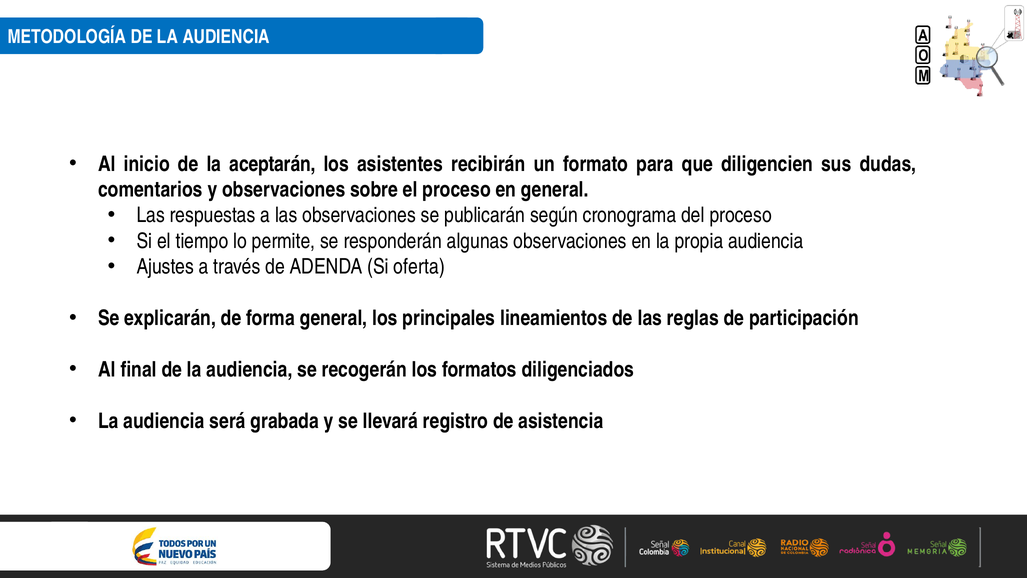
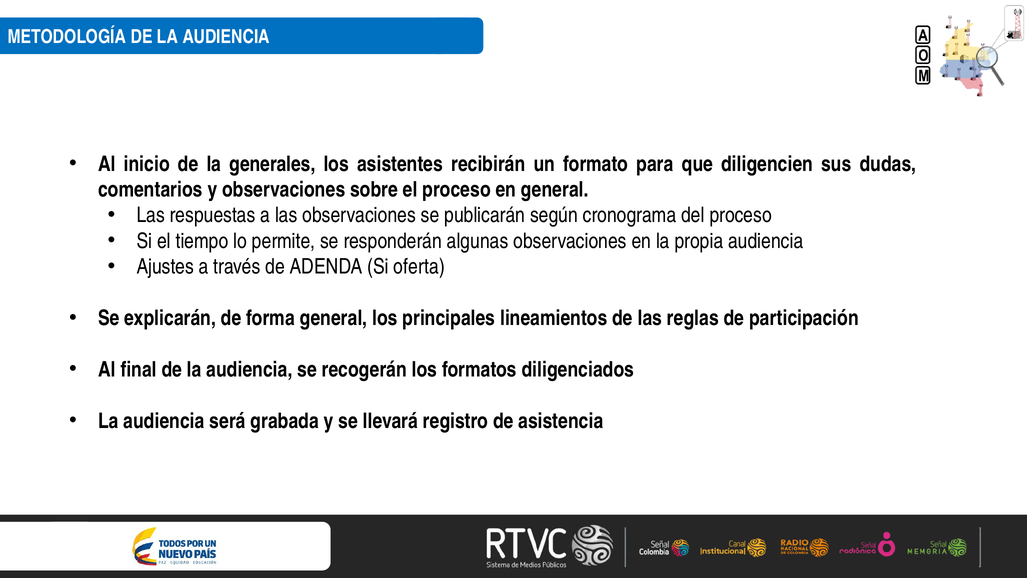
aceptarán: aceptarán -> generales
